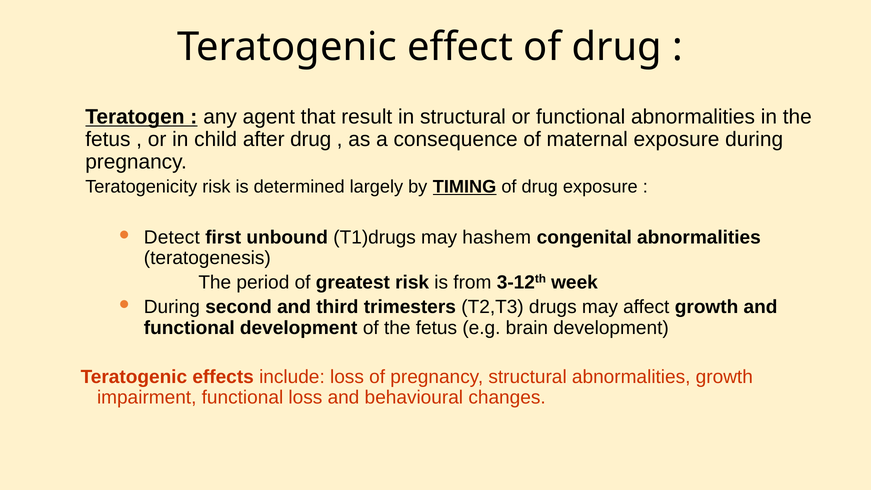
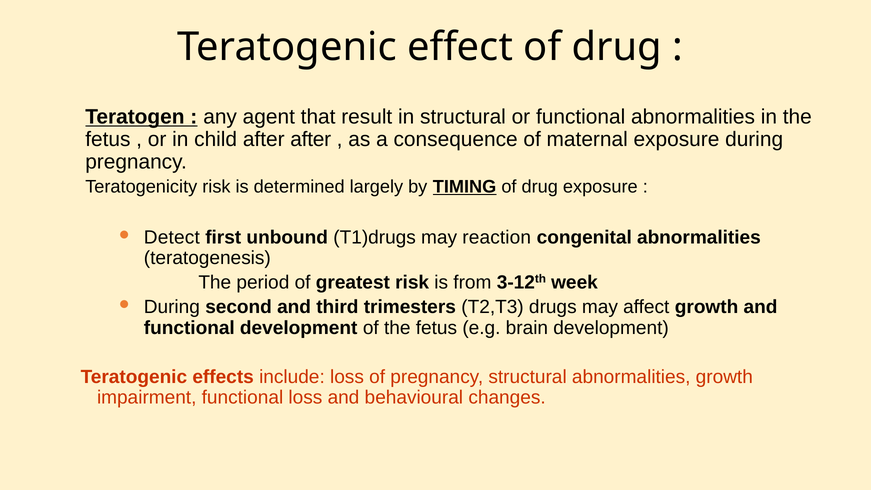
after drug: drug -> after
hashem: hashem -> reaction
